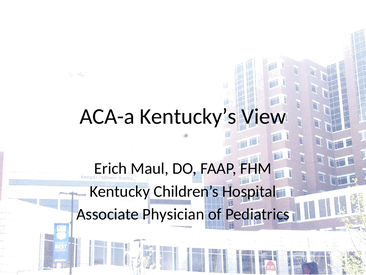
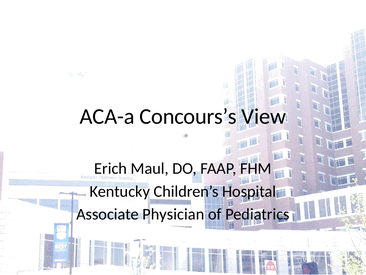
Kentucky’s: Kentucky’s -> Concours’s
